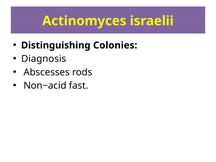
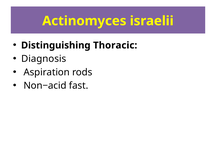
Colonies: Colonies -> Thoracic
Abscesses: Abscesses -> Aspiration
